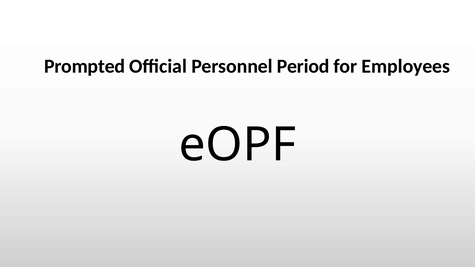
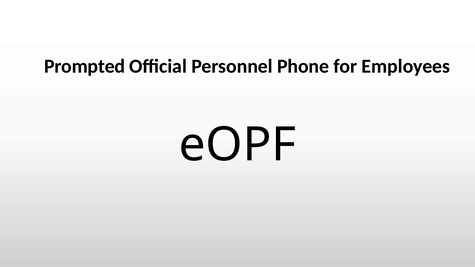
Period: Period -> Phone
